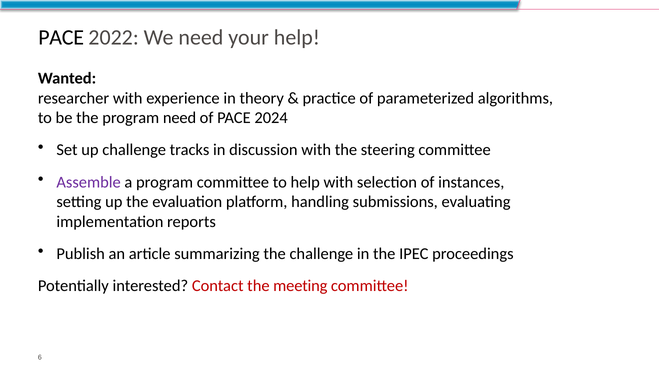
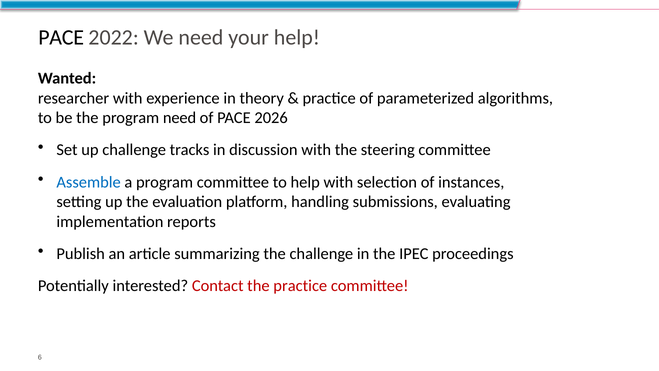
2024: 2024 -> 2026
Assemble colour: purple -> blue
the meeting: meeting -> practice
